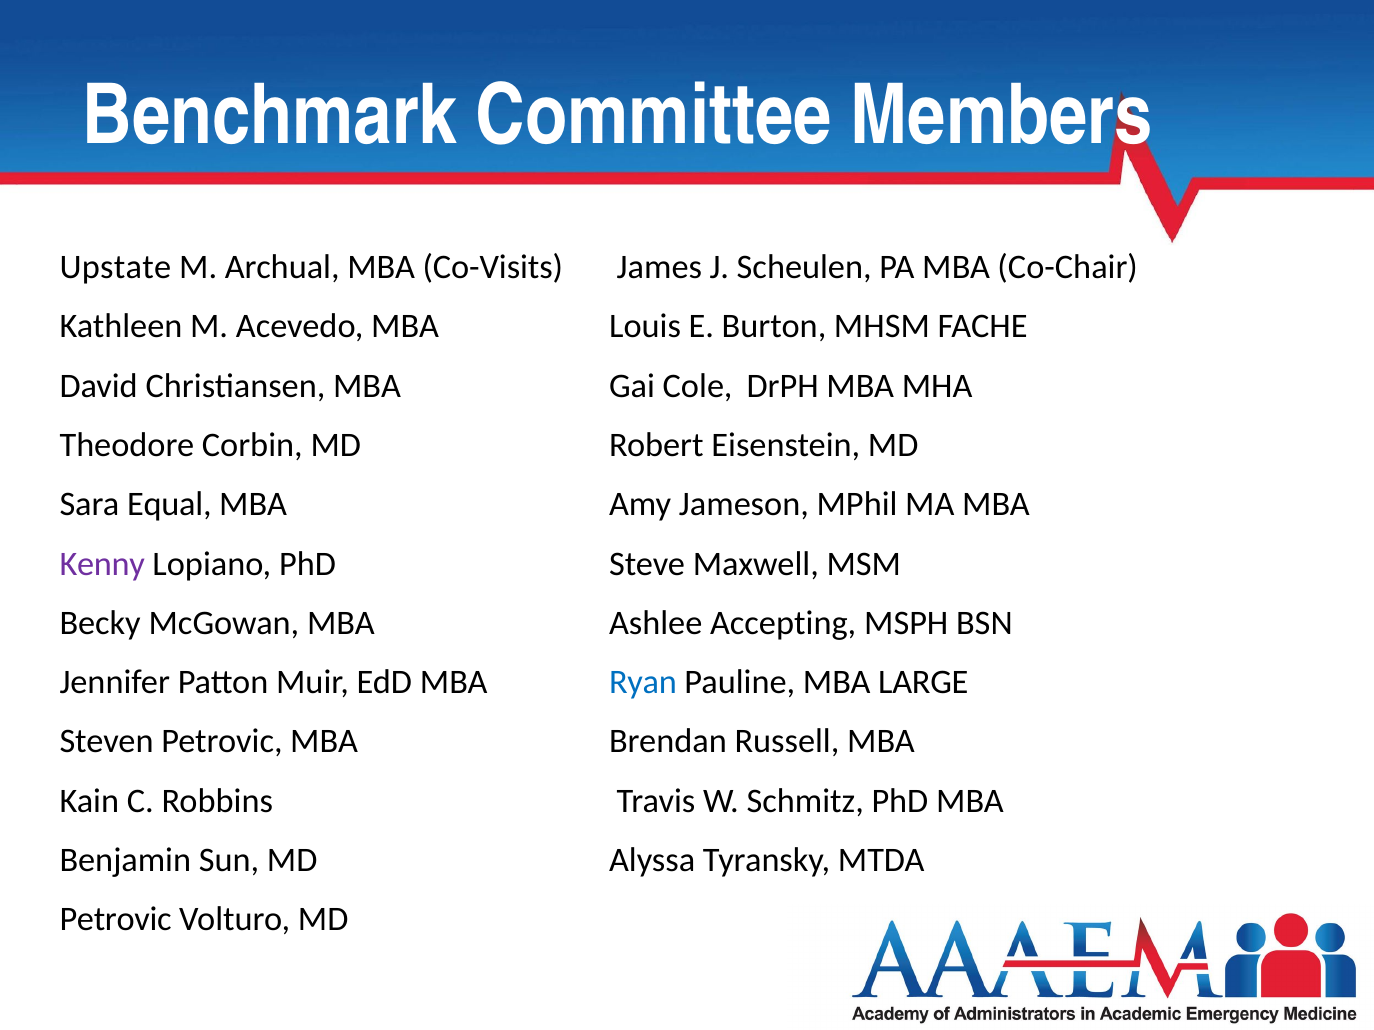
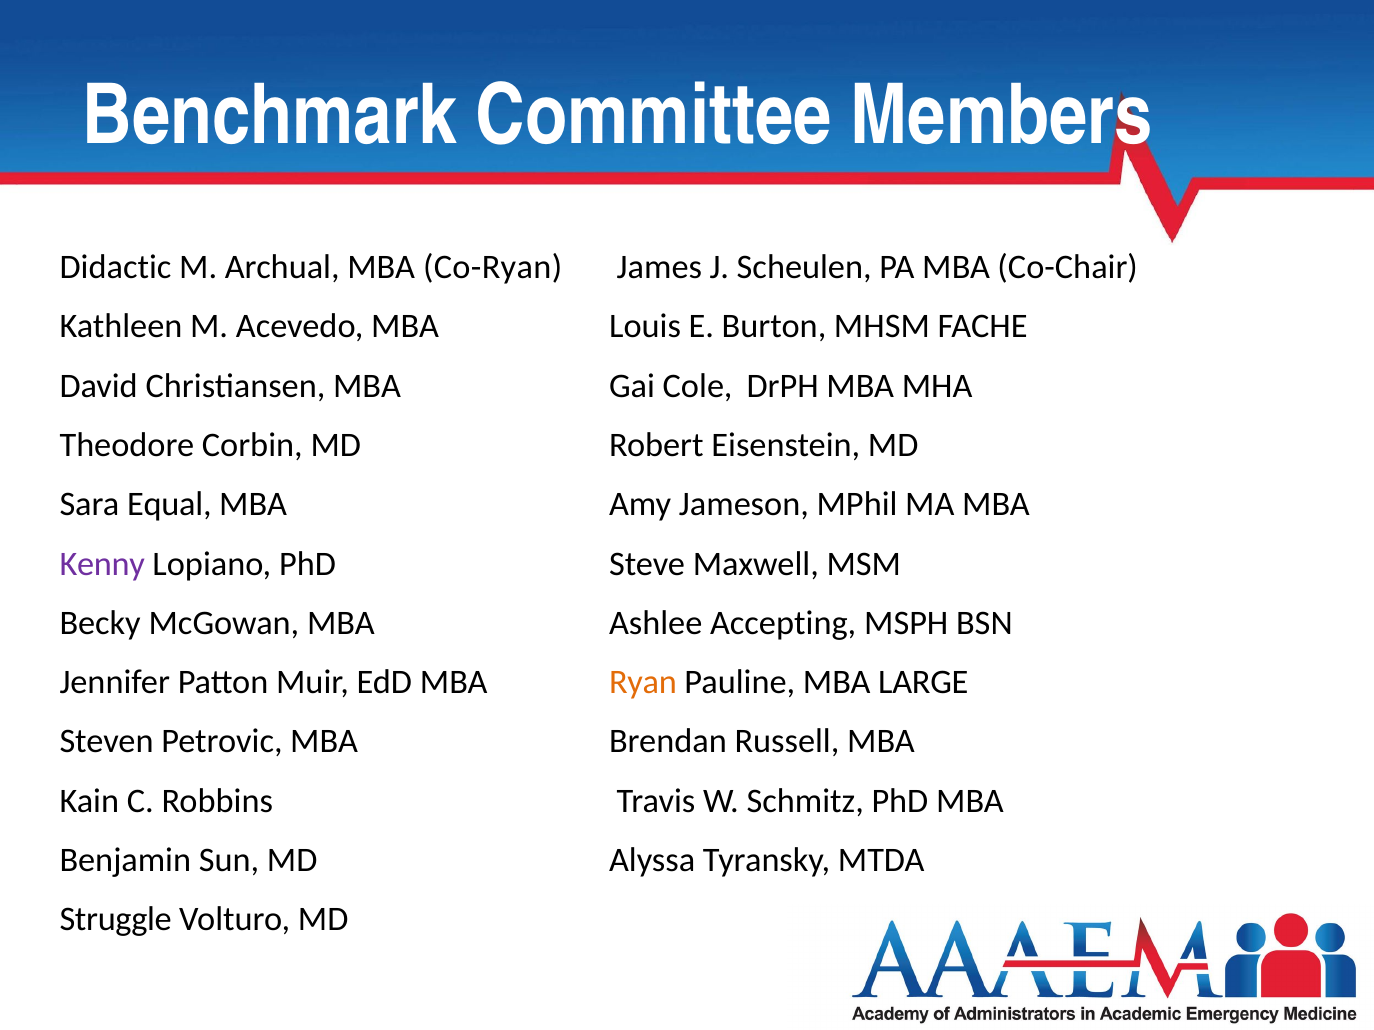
Upstate: Upstate -> Didactic
Co-Visits: Co-Visits -> Co-Ryan
Ryan colour: blue -> orange
Petrovic at (116, 920): Petrovic -> Struggle
